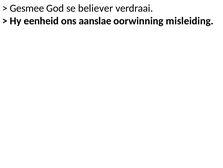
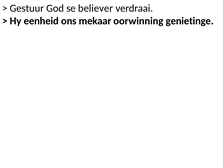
Gesmee: Gesmee -> Gestuur
aanslae: aanslae -> mekaar
misleiding: misleiding -> genietinge
